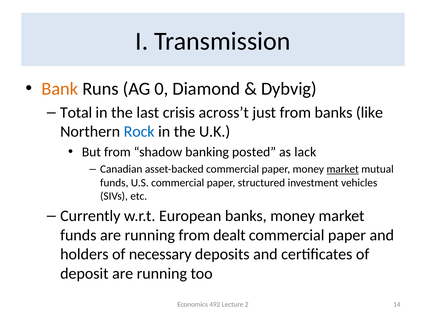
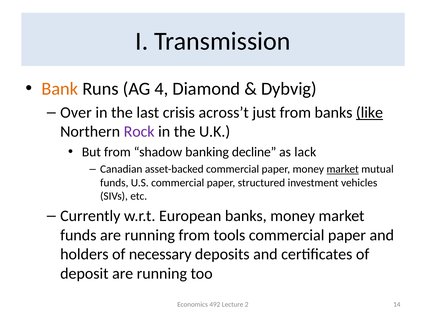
0: 0 -> 4
Total: Total -> Over
like underline: none -> present
Rock colour: blue -> purple
posted: posted -> decline
dealt: dealt -> tools
